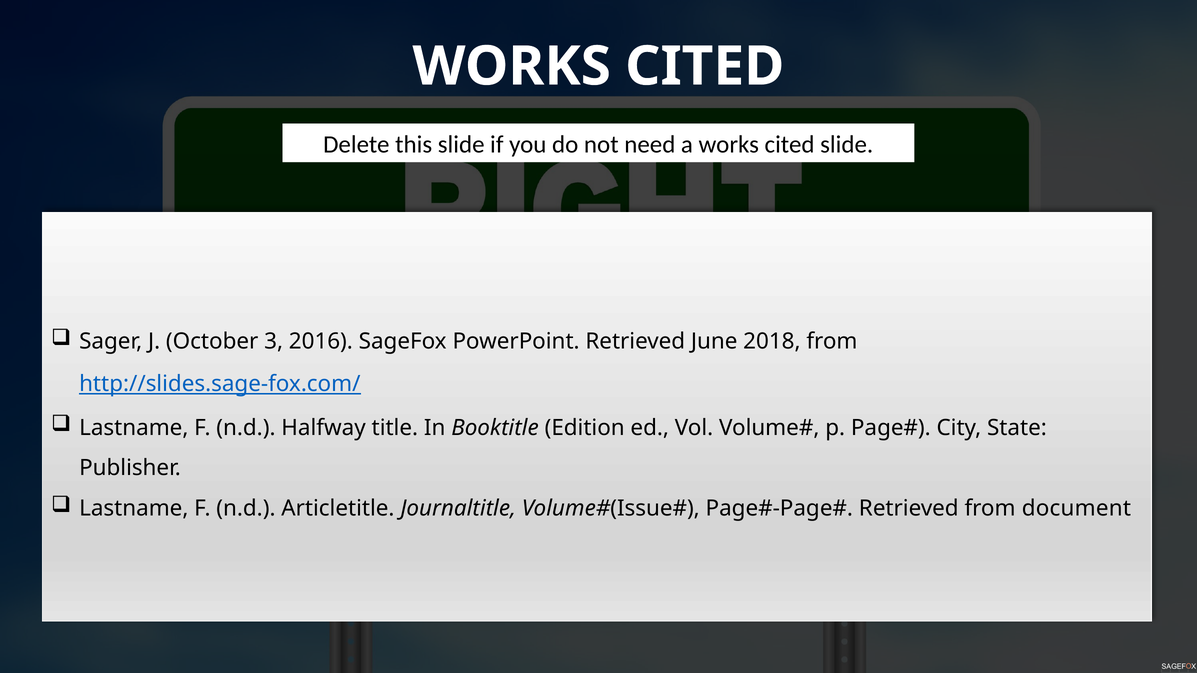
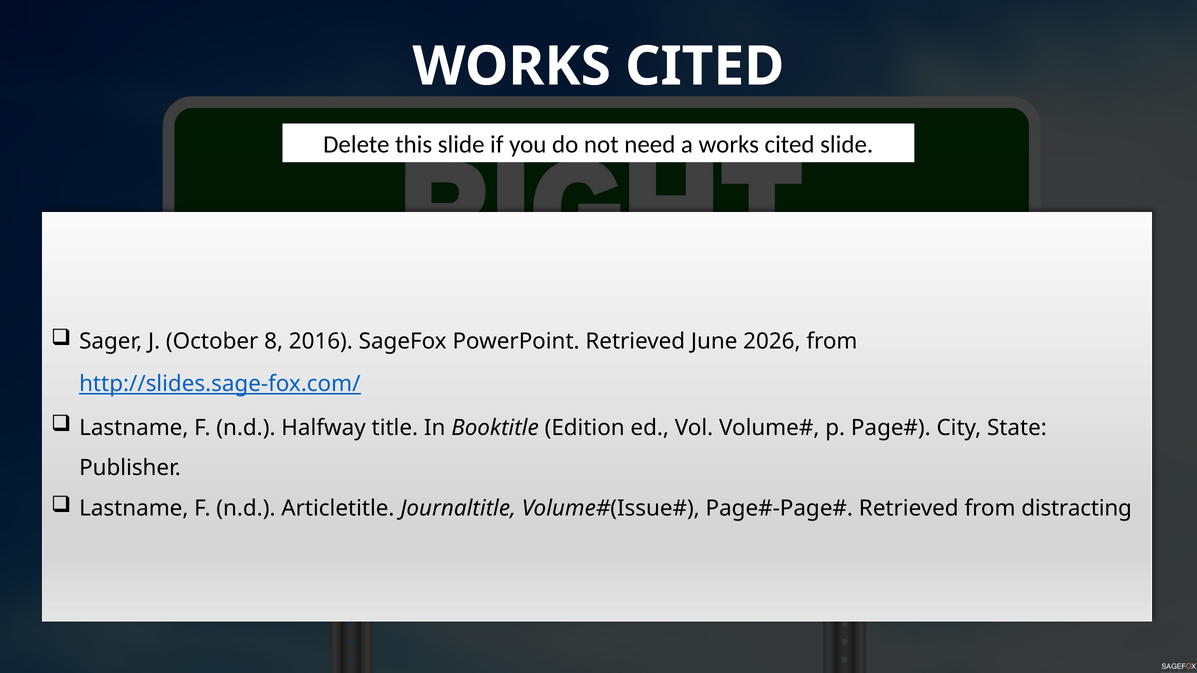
3: 3 -> 8
2018: 2018 -> 2026
document: document -> distracting
